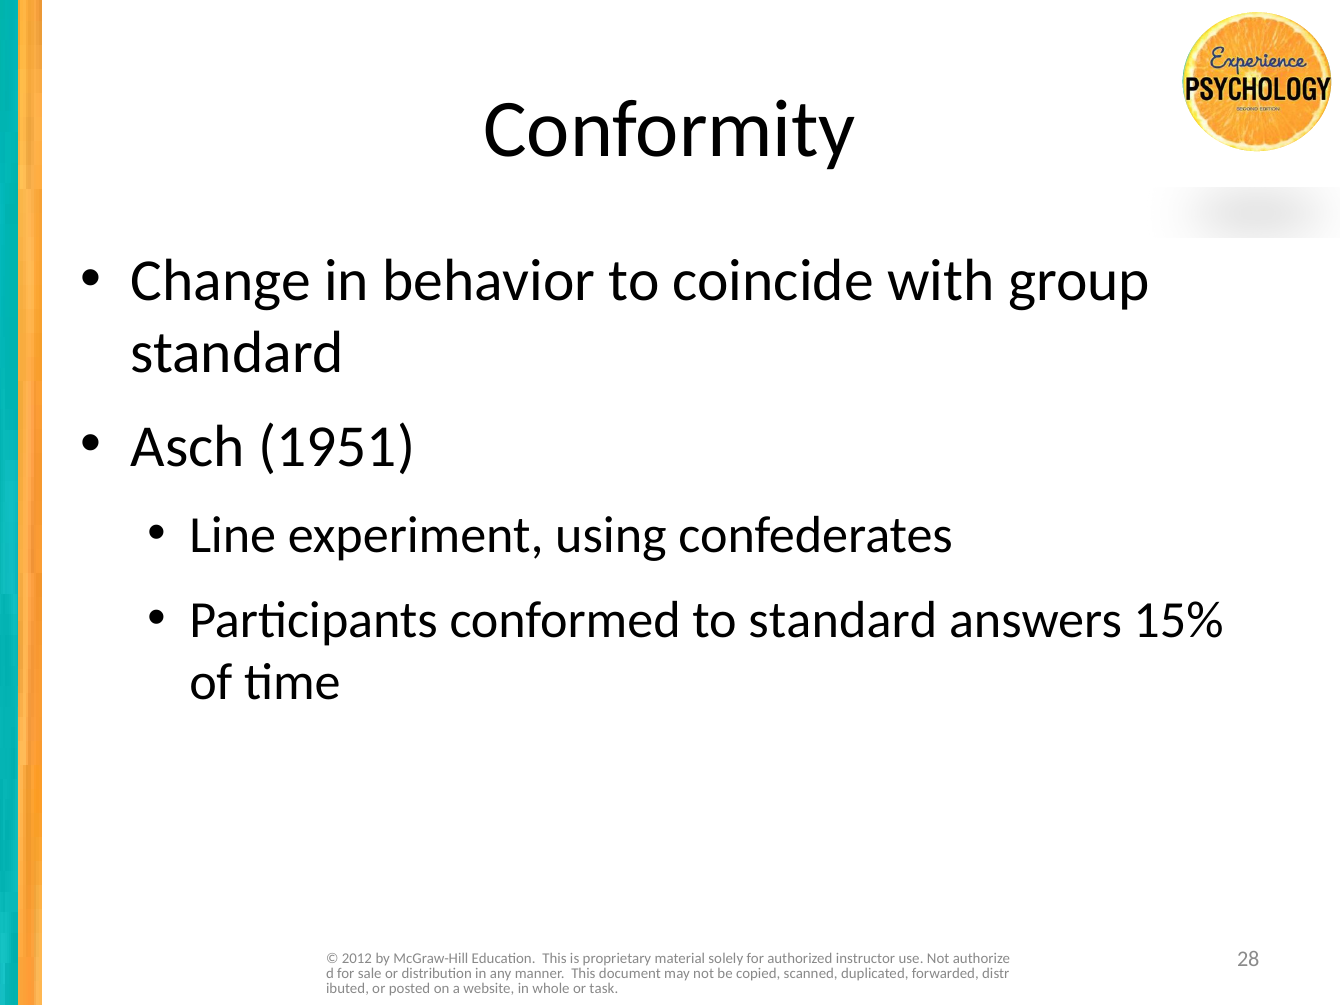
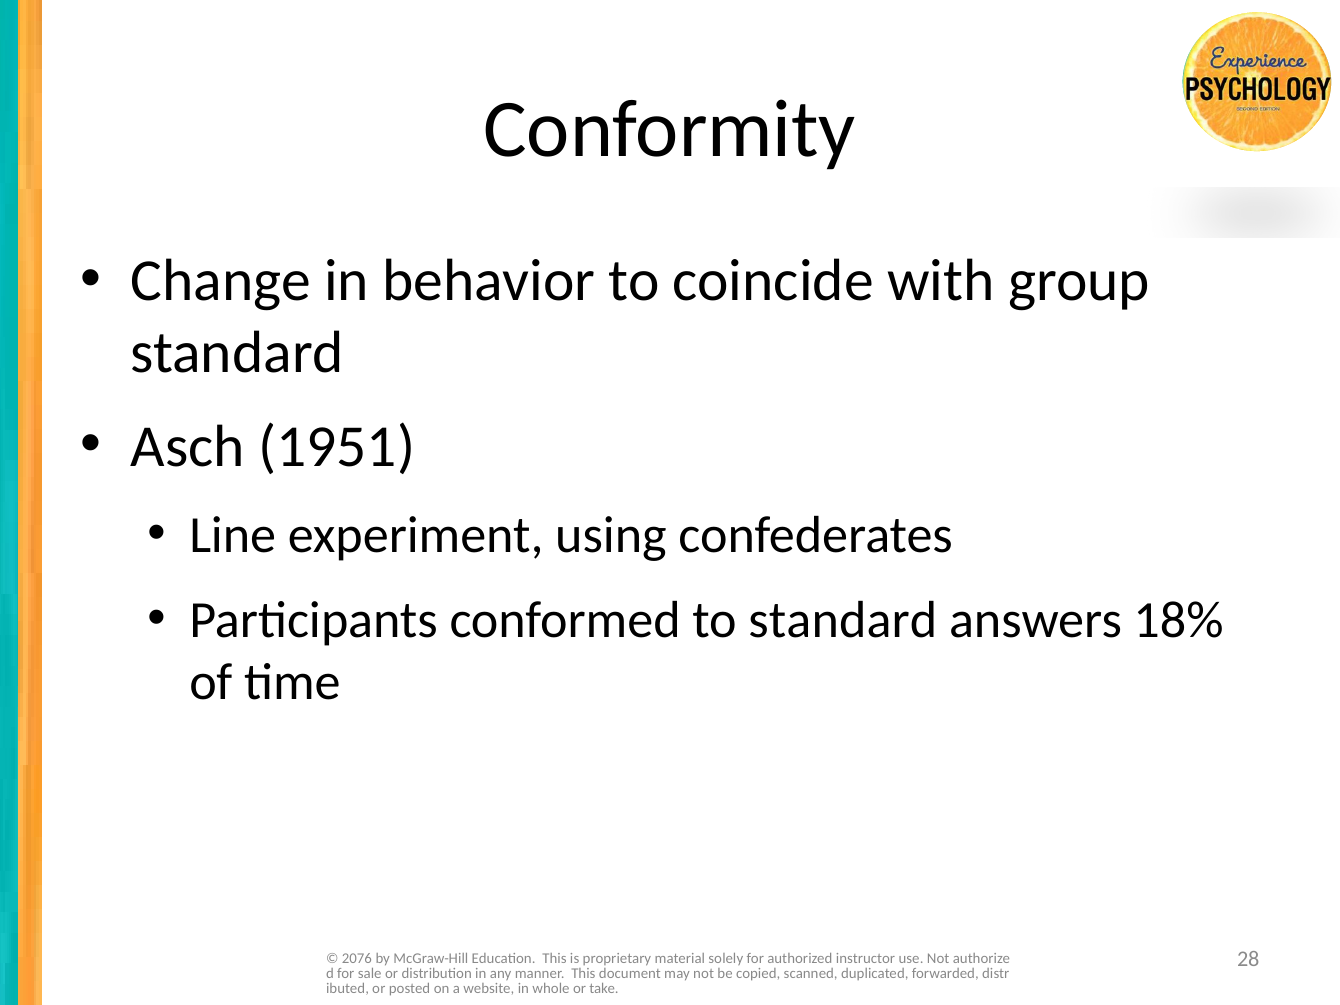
15%: 15% -> 18%
2012: 2012 -> 2076
task: task -> take
